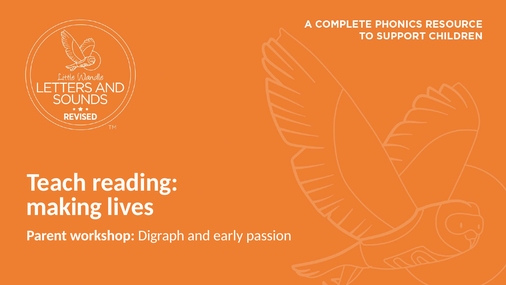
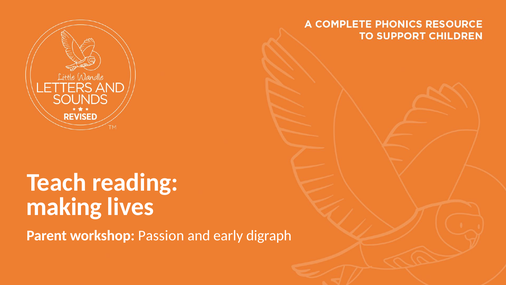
Digraph: Digraph -> Passion
passion: passion -> digraph
